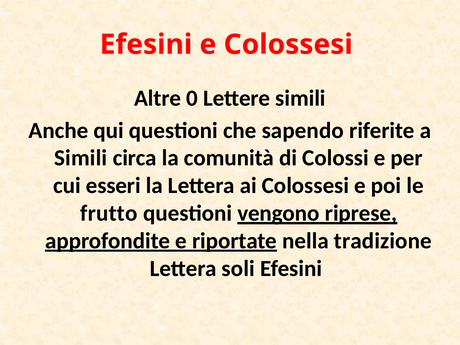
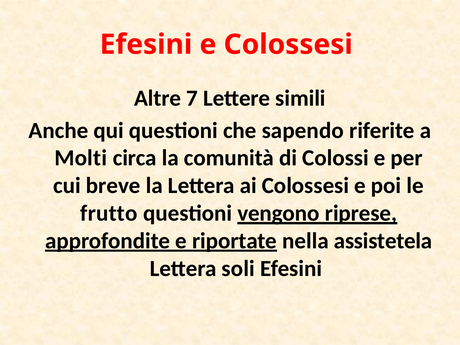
0: 0 -> 7
Simili at (81, 158): Simili -> Molti
esseri: esseri -> breve
tradizione: tradizione -> assistetela
